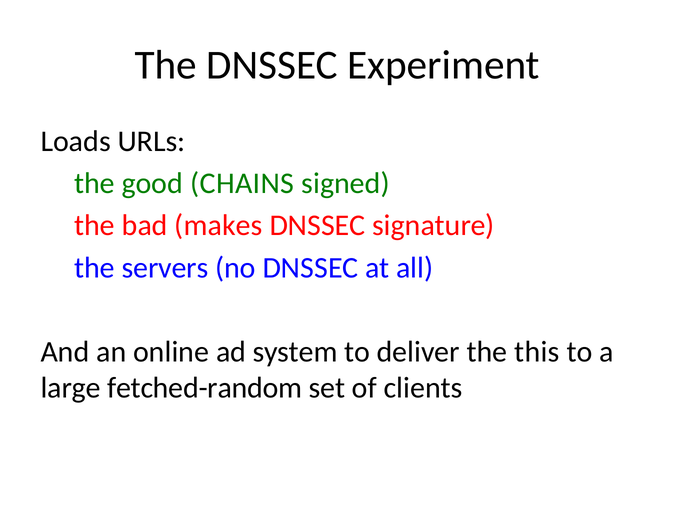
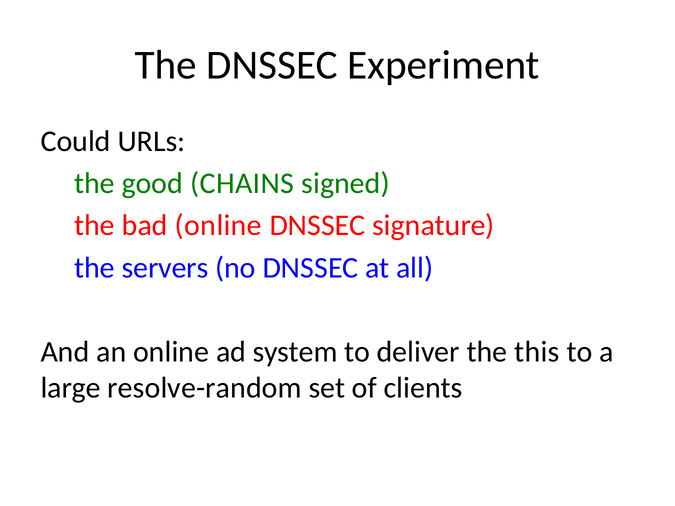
Loads: Loads -> Could
bad makes: makes -> online
fetched-random: fetched-random -> resolve-random
